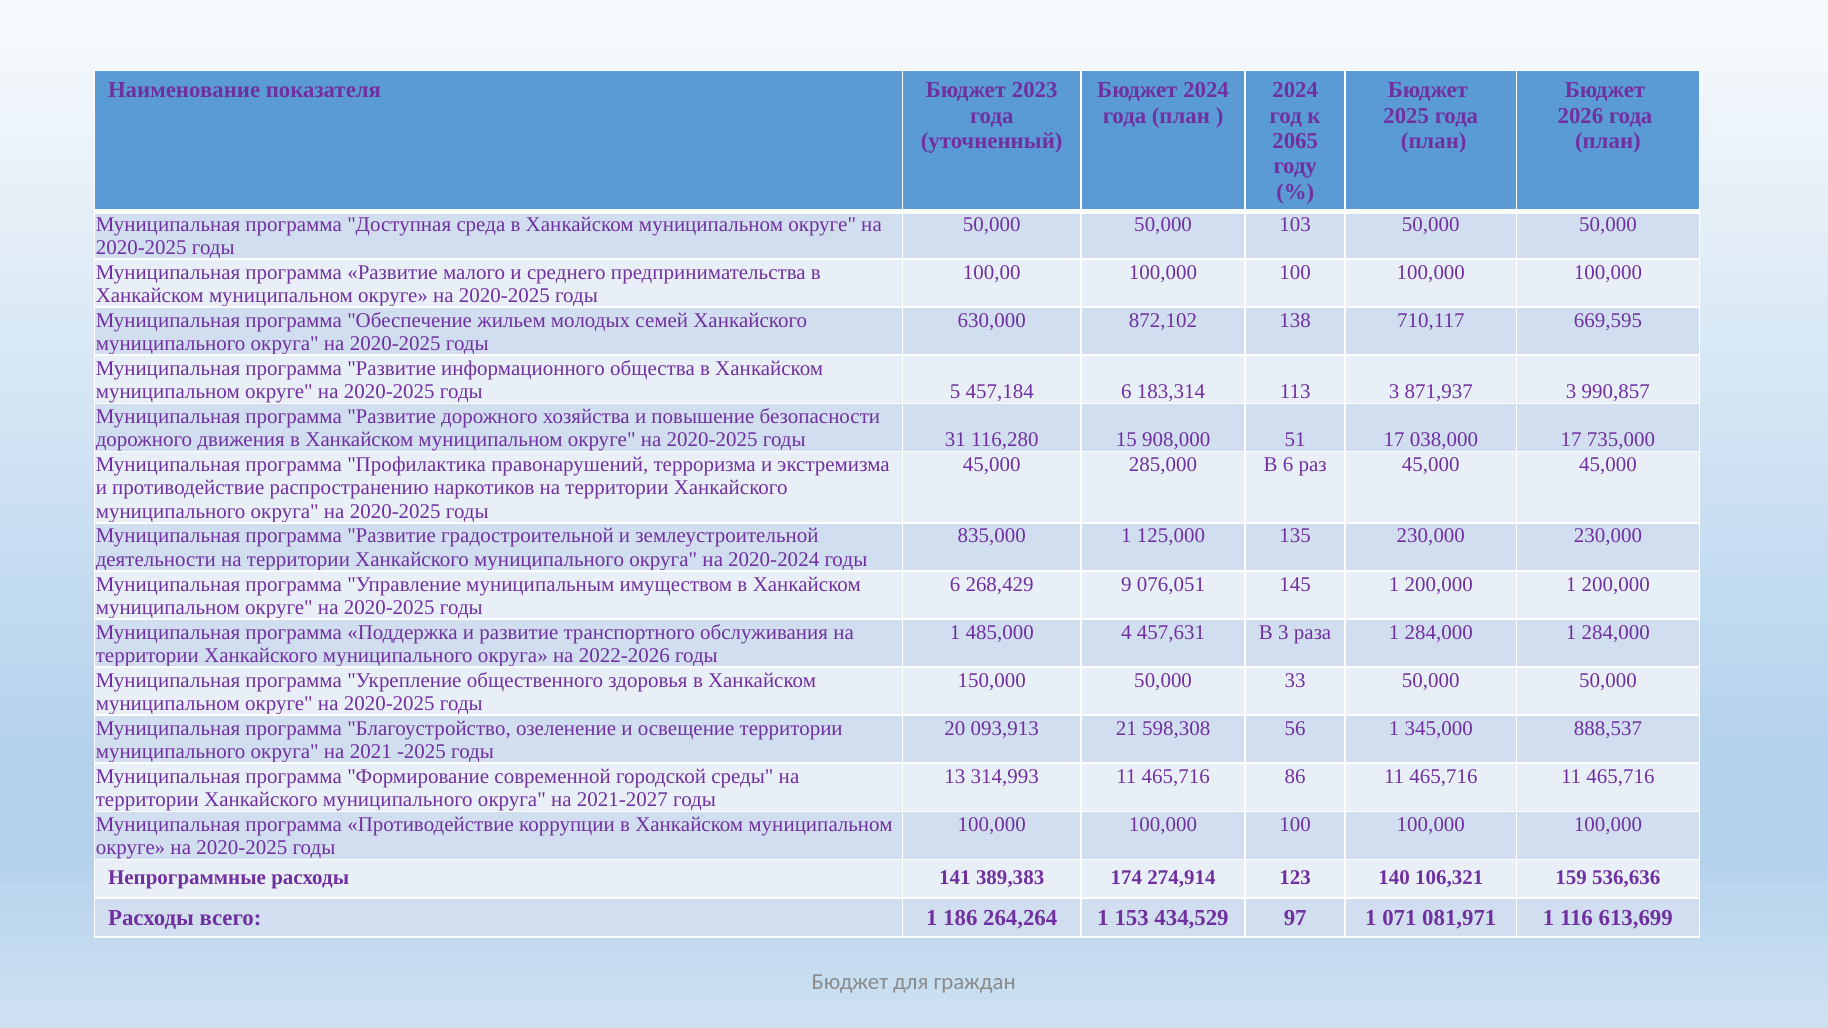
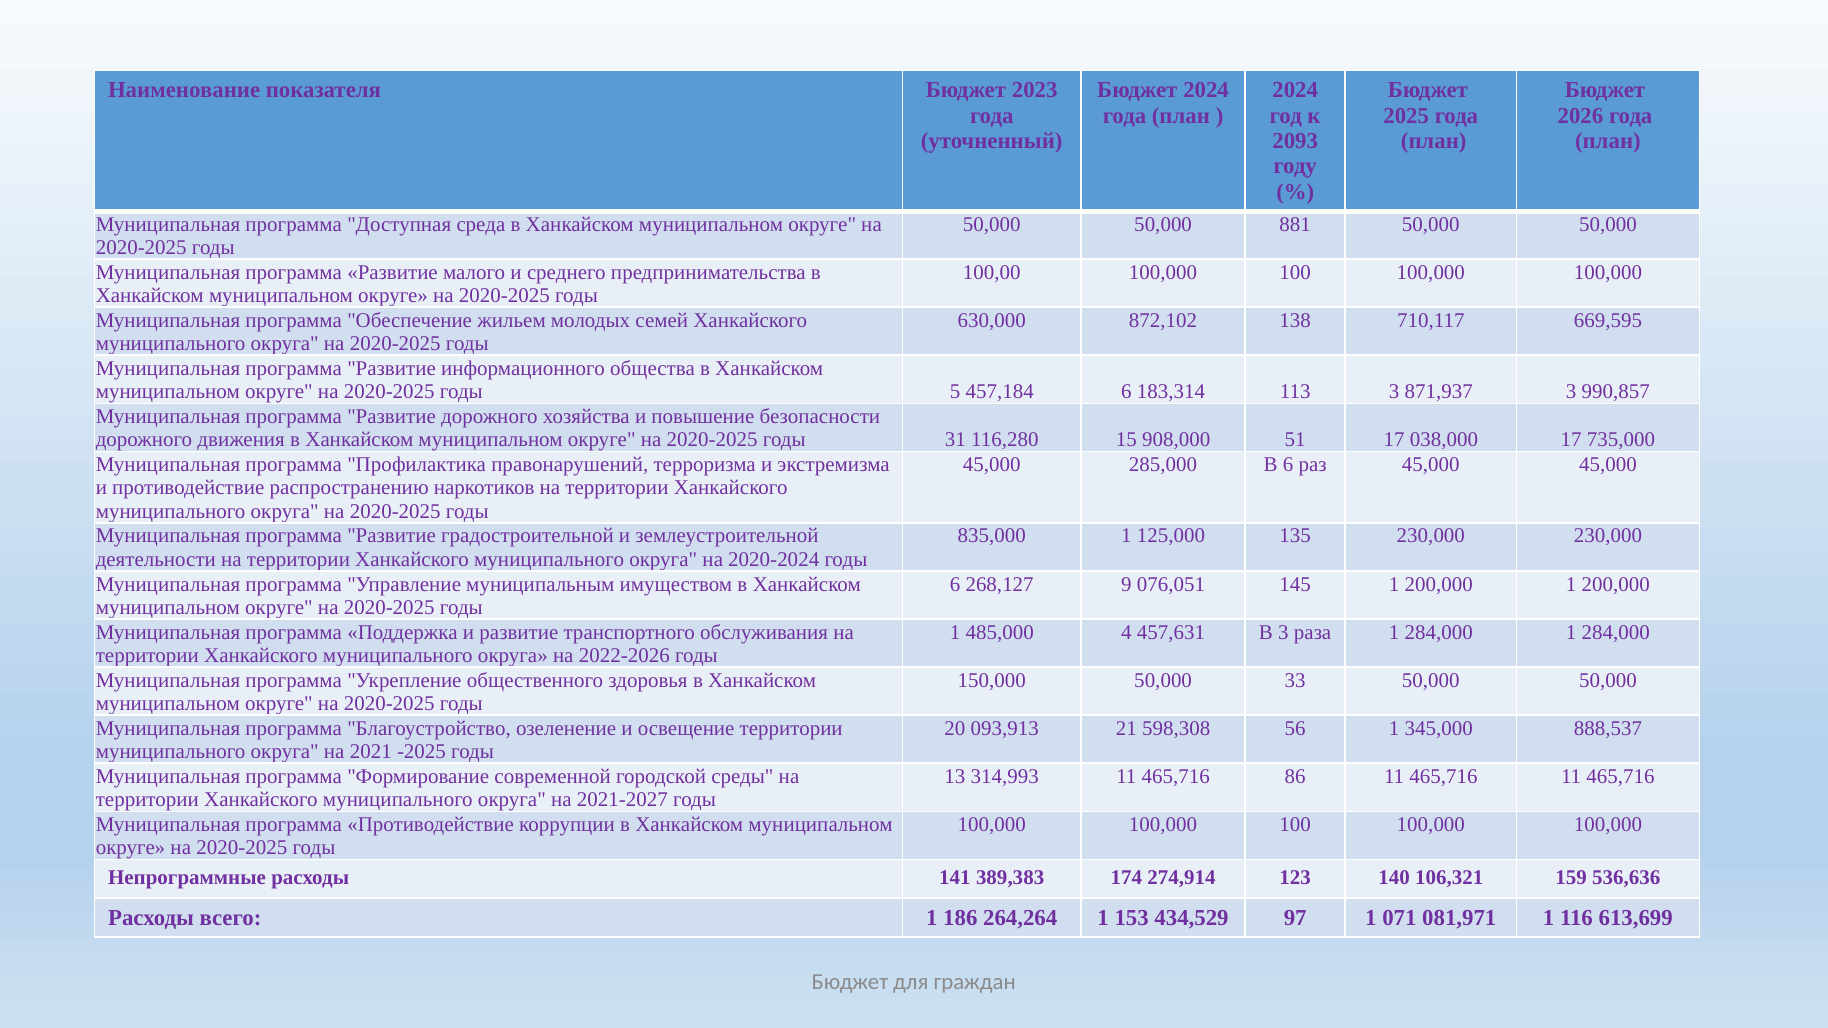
2065: 2065 -> 2093
103: 103 -> 881
268,429: 268,429 -> 268,127
